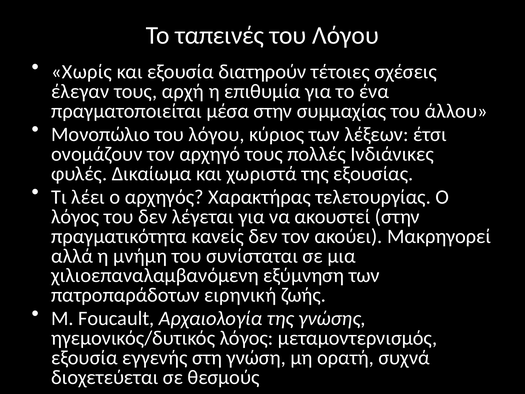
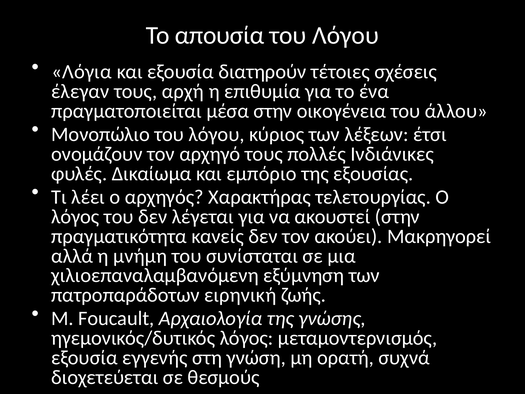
ταπεινές: ταπεινές -> απουσία
Χωρίς: Χωρίς -> Λόγια
συμμαχίας: συμμαχίας -> οικογένεια
χωριστά: χωριστά -> εμπόριο
